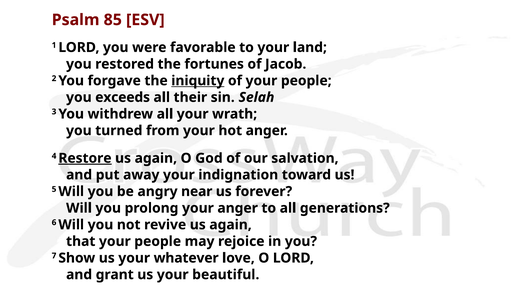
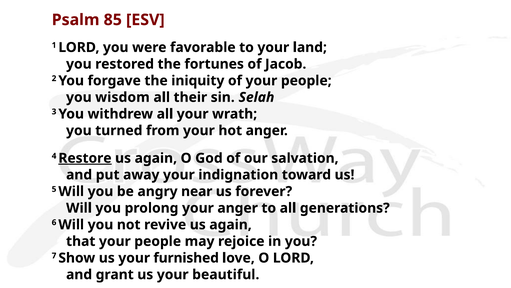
iniquity underline: present -> none
exceeds: exceeds -> wisdom
whatever: whatever -> furnished
